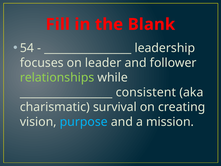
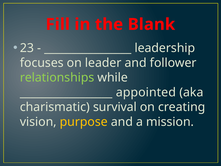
54: 54 -> 23
consistent: consistent -> appointed
purpose colour: light blue -> yellow
